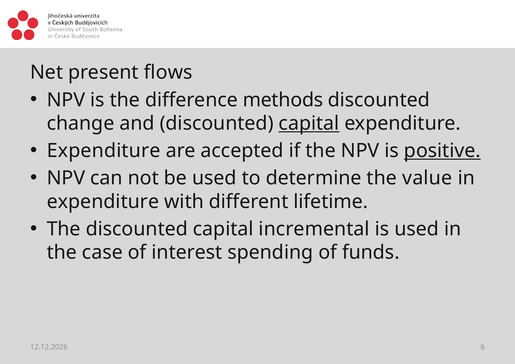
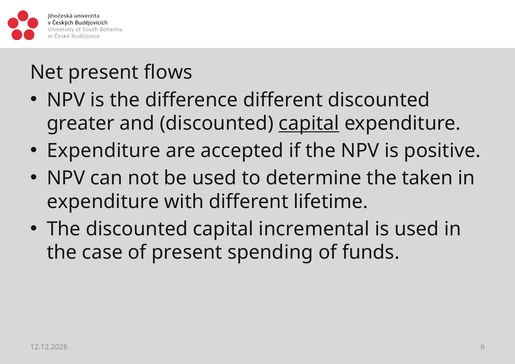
difference methods: methods -> different
change: change -> greater
positive underline: present -> none
value: value -> taken
of interest: interest -> present
